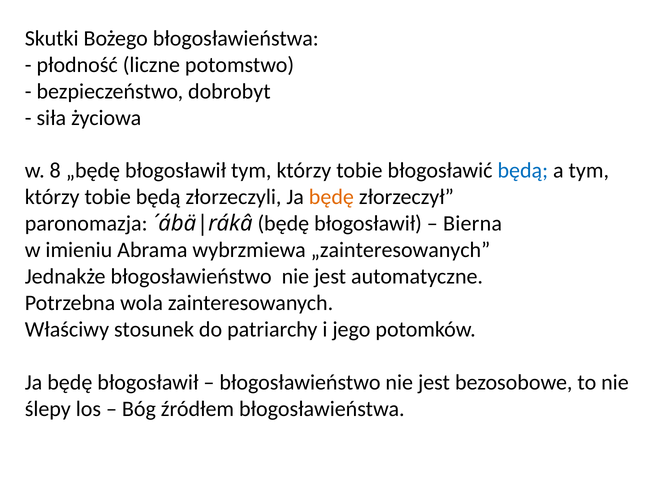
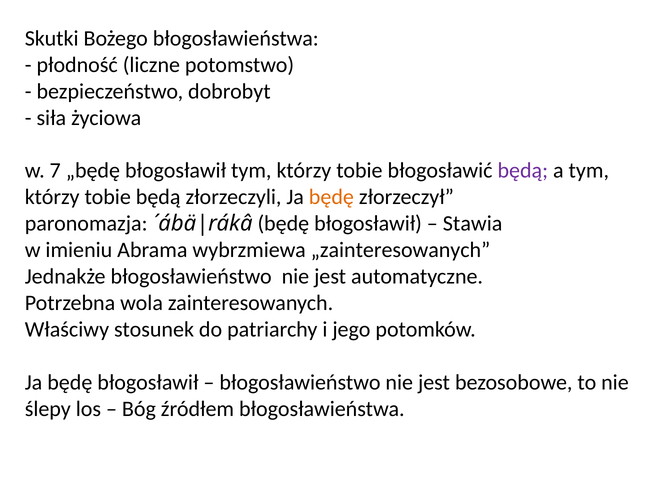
8: 8 -> 7
będą at (523, 171) colour: blue -> purple
Bierna: Bierna -> Stawia
